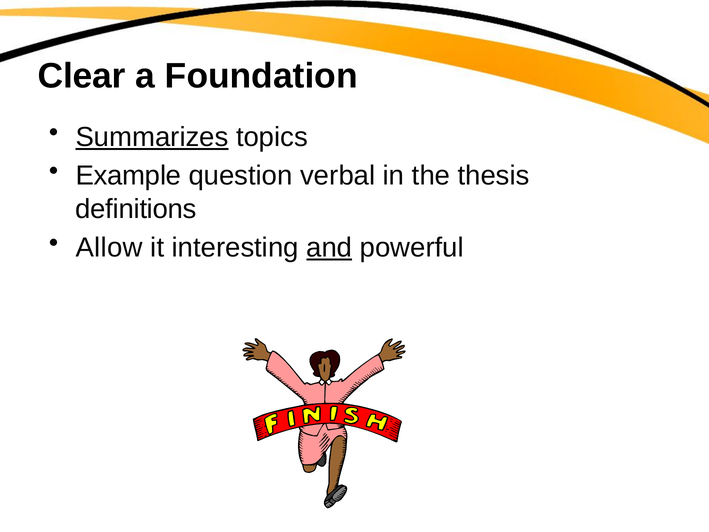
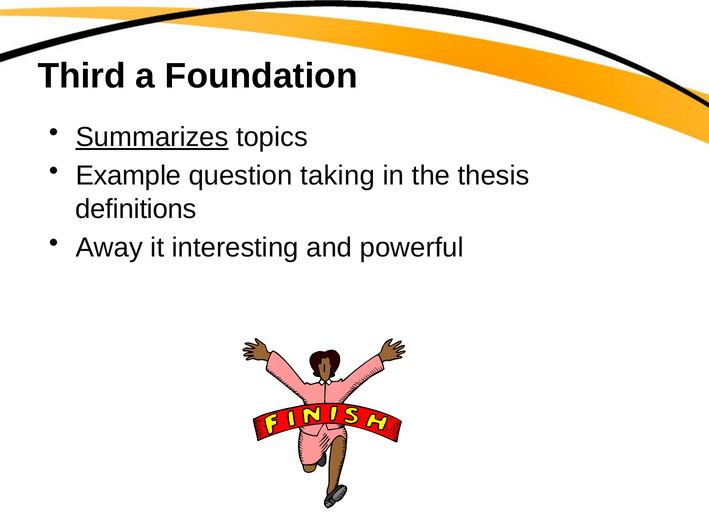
Clear: Clear -> Third
verbal: verbal -> taking
Allow: Allow -> Away
and underline: present -> none
